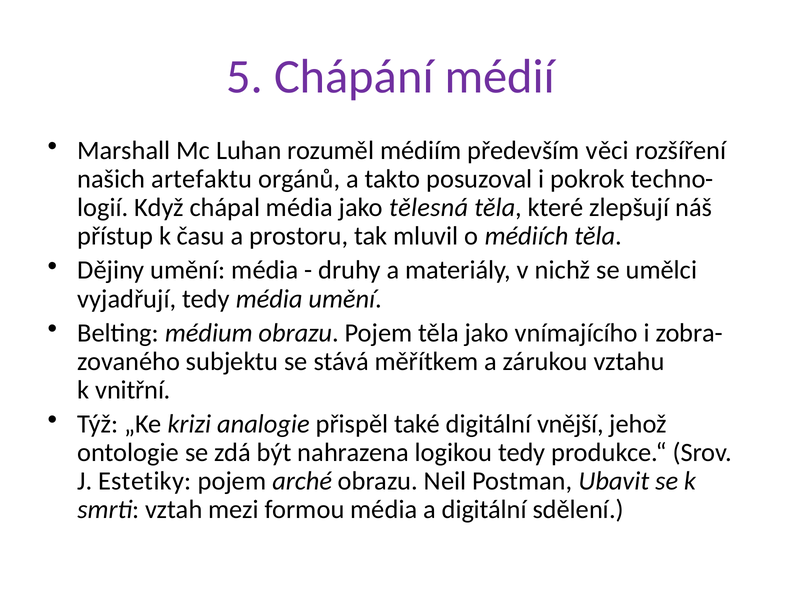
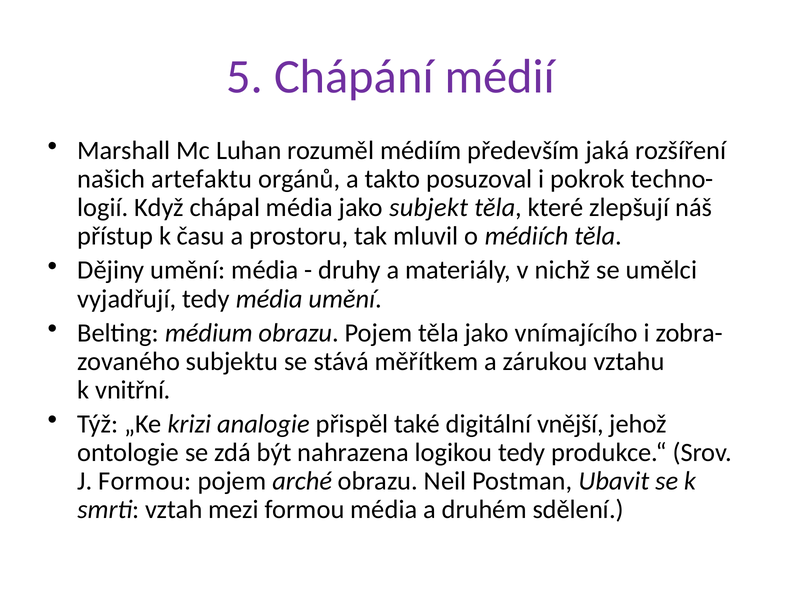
věci: věci -> jaká
tělesná: tělesná -> subjekt
J Estetiky: Estetiky -> Formou
a digitální: digitální -> druhém
